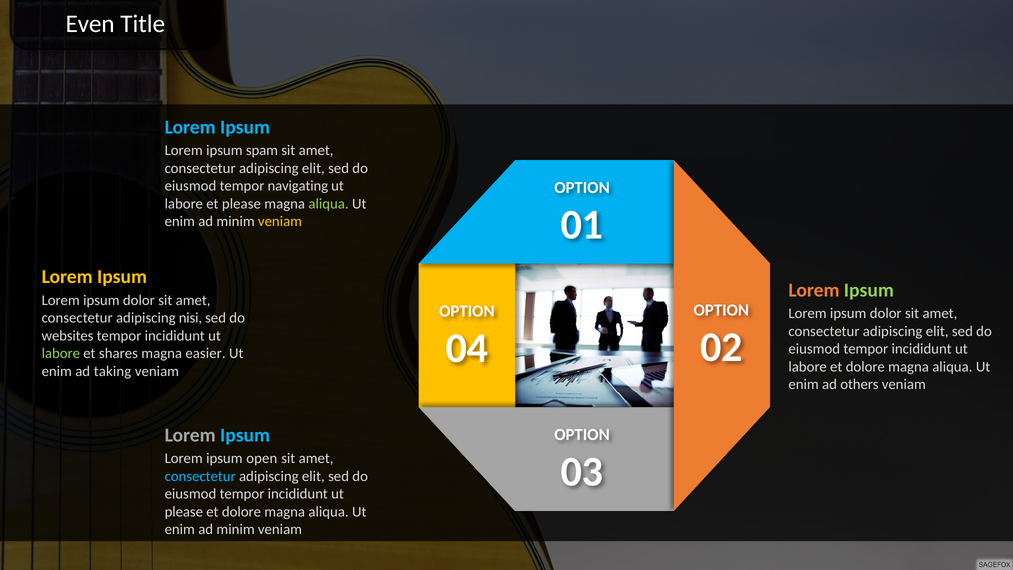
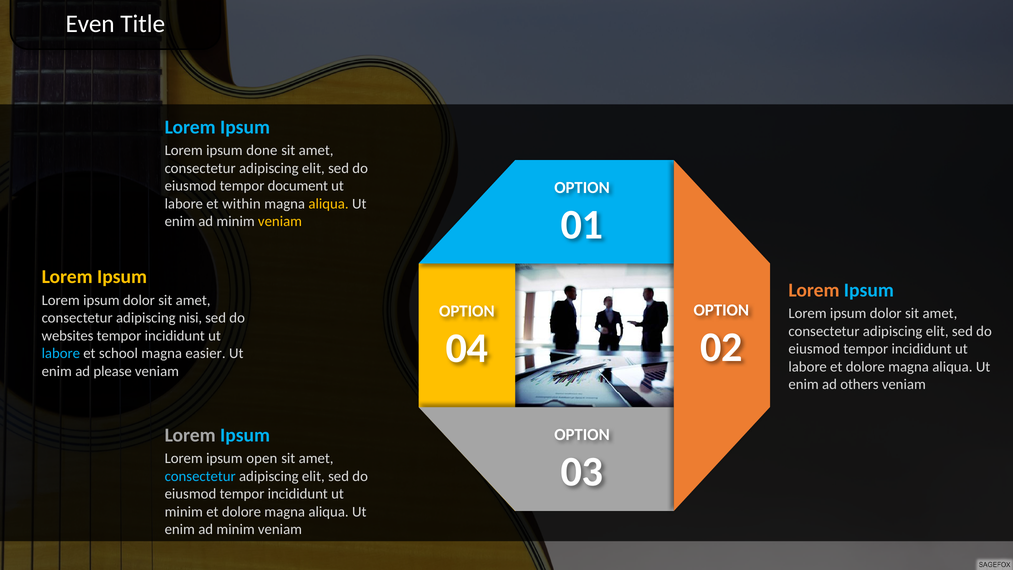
spam: spam -> done
navigating: navigating -> document
et please: please -> within
aliqua at (329, 204) colour: light green -> yellow
Ipsum at (869, 290) colour: light green -> light blue
labore at (61, 353) colour: light green -> light blue
shares: shares -> school
taking: taking -> please
please at (184, 511): please -> minim
